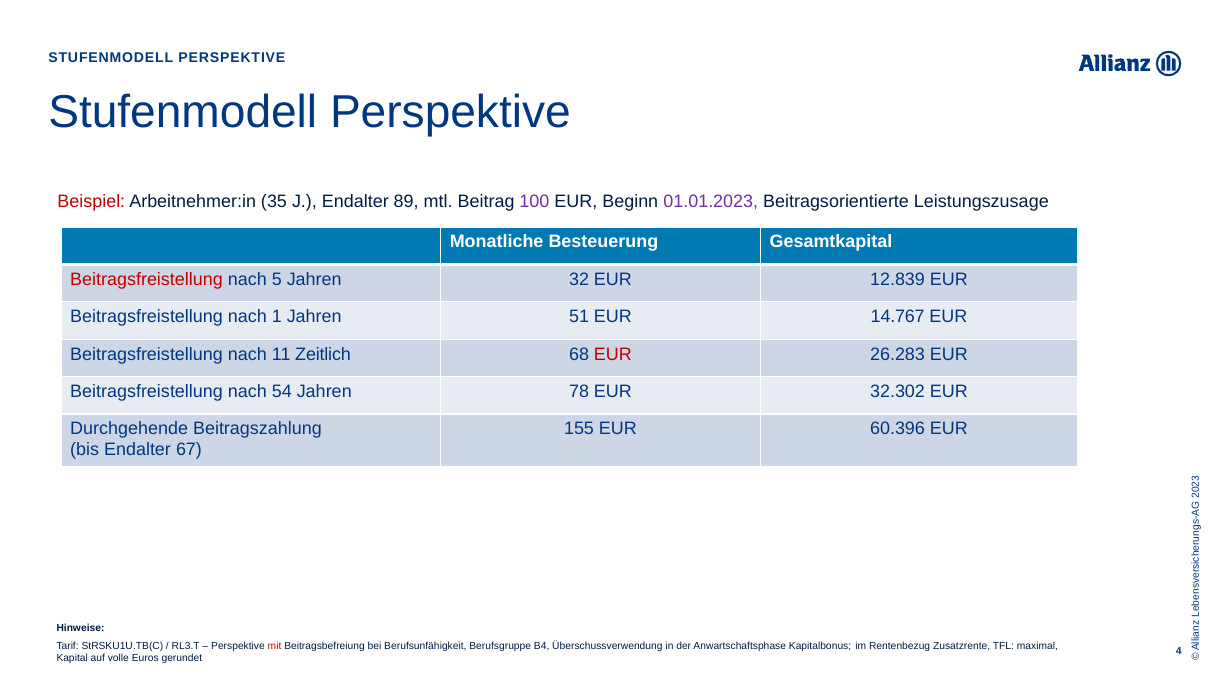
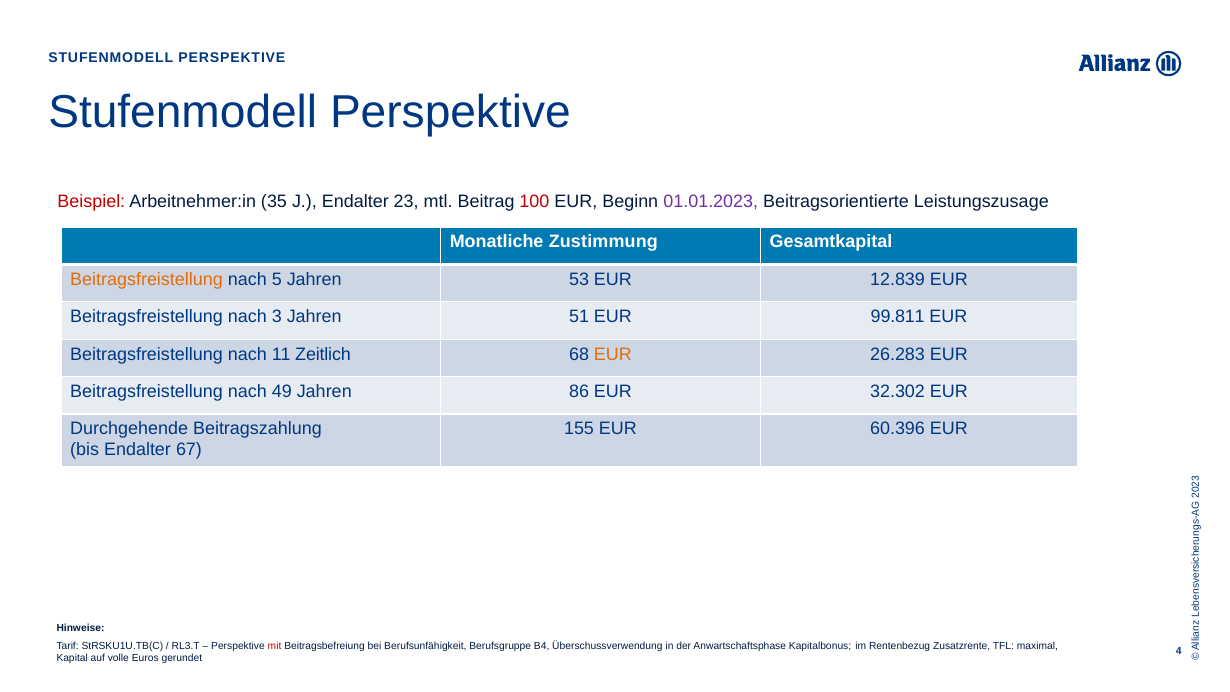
89: 89 -> 23
100 colour: purple -> red
Besteuerung: Besteuerung -> Zustimmung
Beitragsfreistellung at (147, 279) colour: red -> orange
32: 32 -> 53
nach 1: 1 -> 3
14.767: 14.767 -> 99.811
EUR at (613, 354) colour: red -> orange
54: 54 -> 49
78: 78 -> 86
